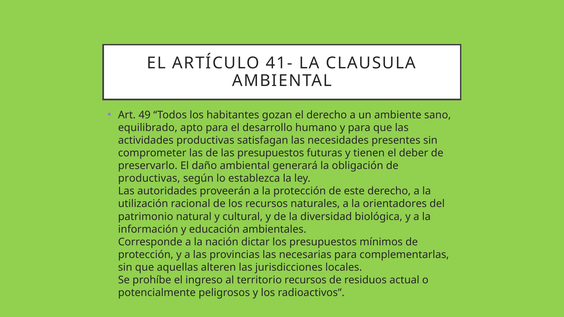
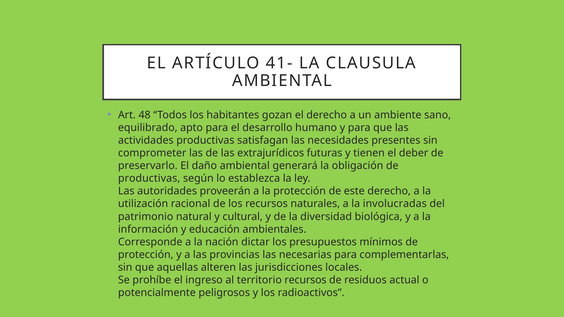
49: 49 -> 48
las presupuestos: presupuestos -> extrajurídicos
orientadores: orientadores -> involucradas
